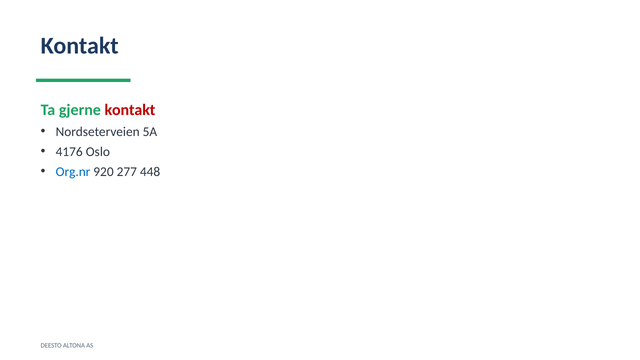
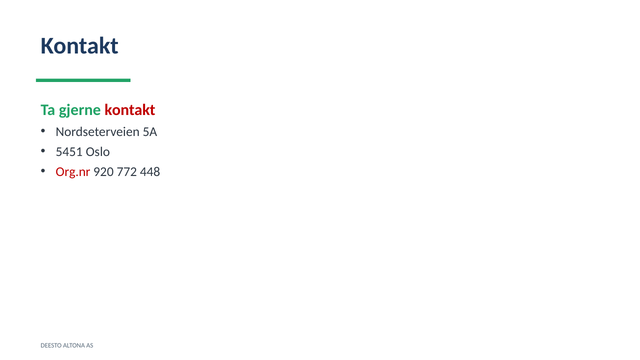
4176: 4176 -> 5451
Org.nr colour: blue -> red
277: 277 -> 772
